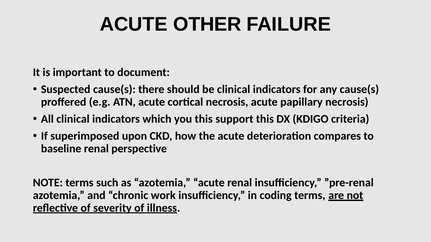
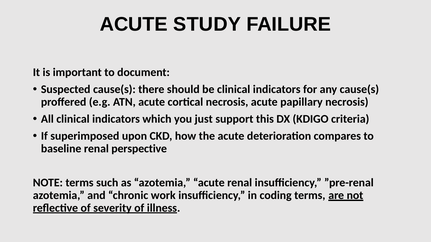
OTHER: OTHER -> STUDY
you this: this -> just
